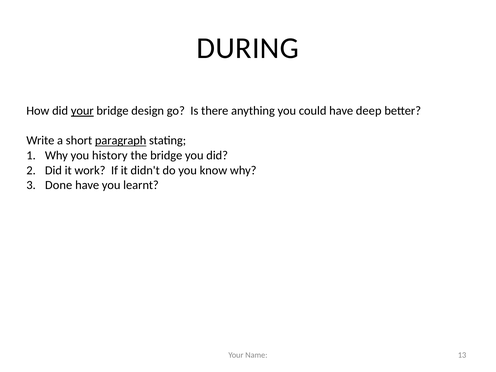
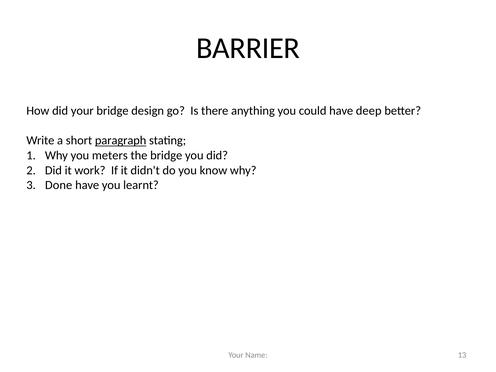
DURING: DURING -> BARRIER
your at (82, 111) underline: present -> none
history: history -> meters
